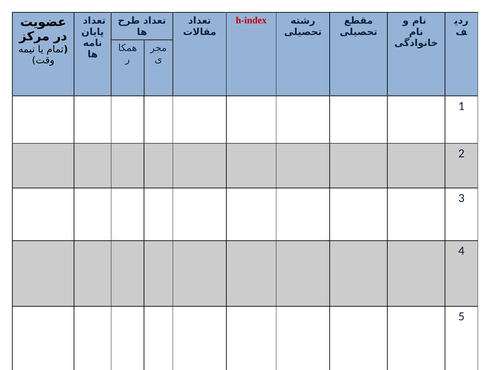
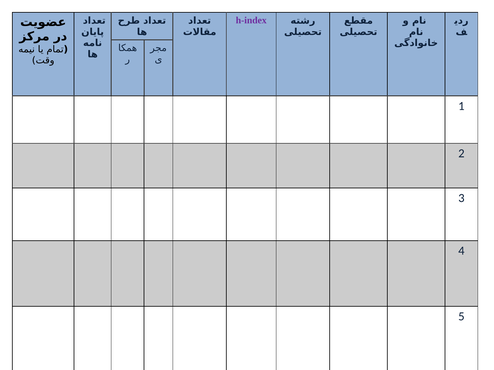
h-index colour: red -> purple
